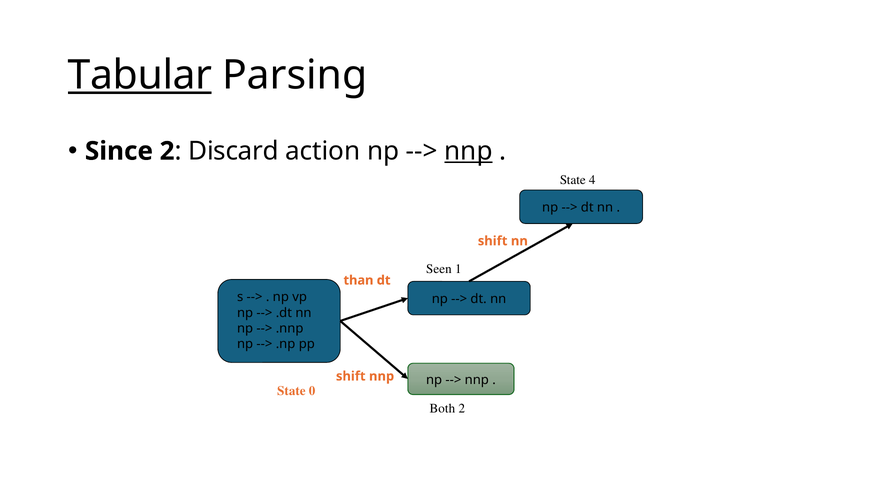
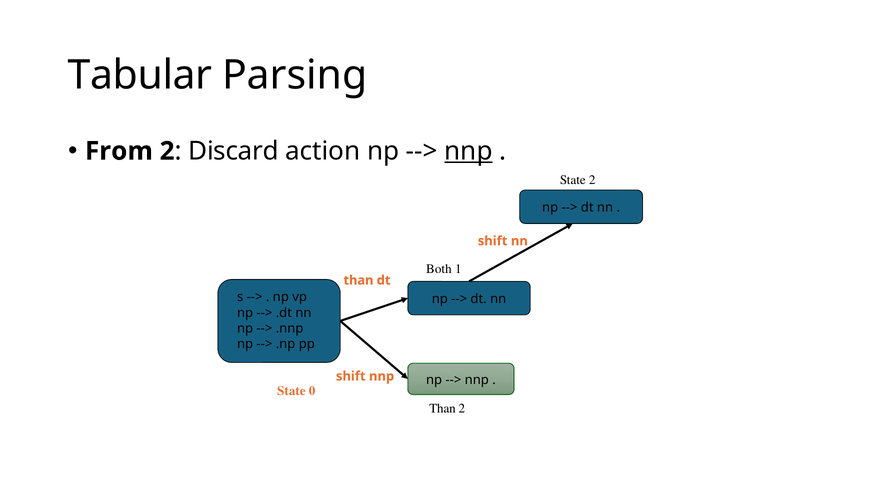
Tabular underline: present -> none
Since: Since -> From
State 4: 4 -> 2
Seen: Seen -> Both
Both at (442, 408): Both -> Than
